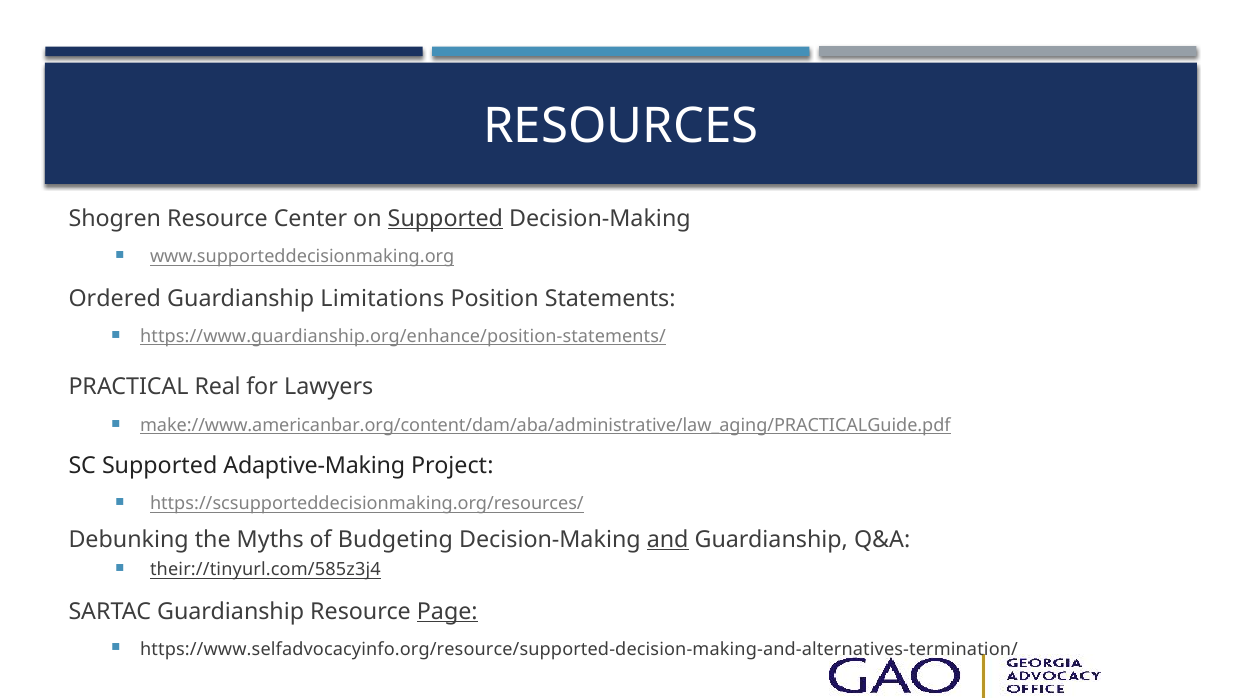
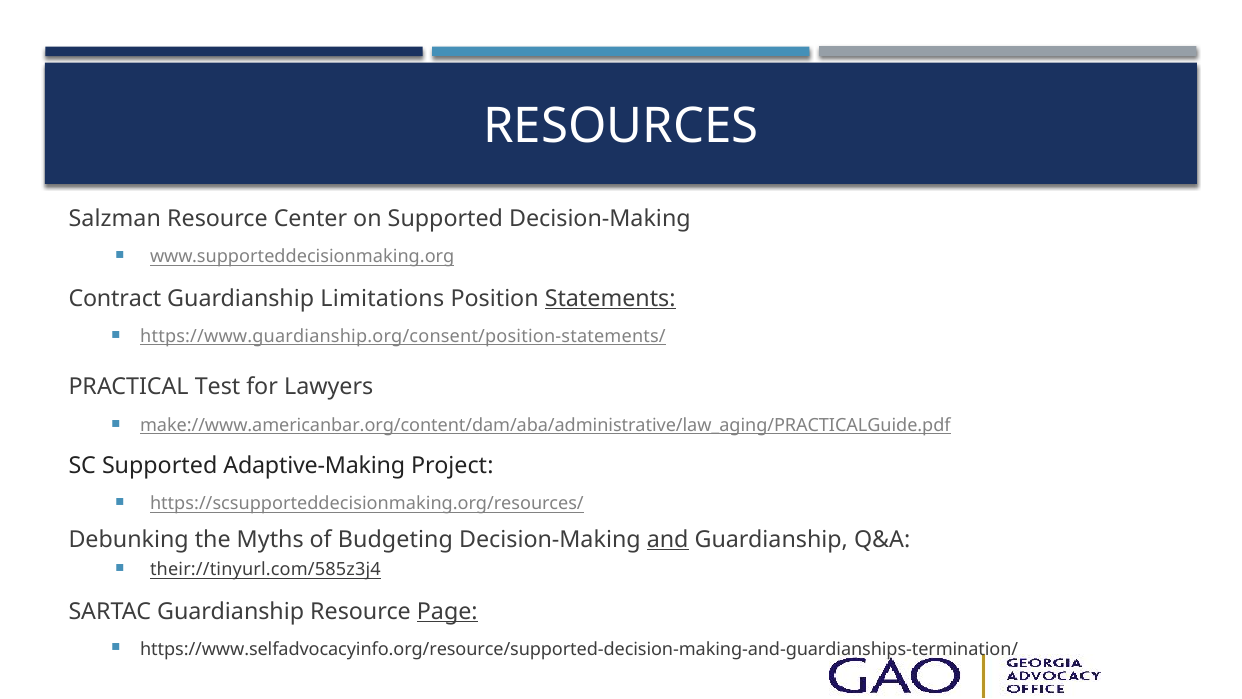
Shogren: Shogren -> Salzman
Supported at (445, 219) underline: present -> none
Ordered: Ordered -> Contract
Statements underline: none -> present
https://www.guardianship.org/enhance/position-statements/: https://www.guardianship.org/enhance/position-statements/ -> https://www.guardianship.org/consent/position-statements/
Real: Real -> Test
https://www.selfadvocacyinfo.org/resource/supported-decision-making-and-alternatives-termination/: https://www.selfadvocacyinfo.org/resource/supported-decision-making-and-alternatives-termination/ -> https://www.selfadvocacyinfo.org/resource/supported-decision-making-and-guardianships-termination/
